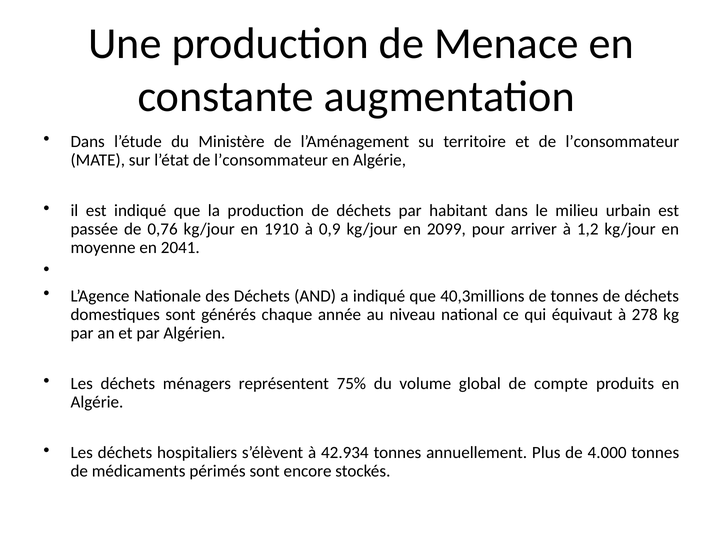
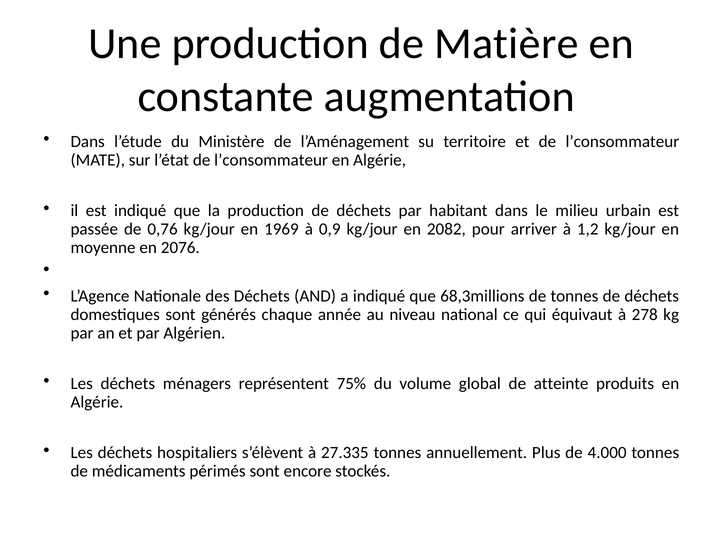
Menace: Menace -> Matière
1910: 1910 -> 1969
2099: 2099 -> 2082
2041: 2041 -> 2076
40,3millions: 40,3millions -> 68,3millions
compte: compte -> atteinte
42.934: 42.934 -> 27.335
